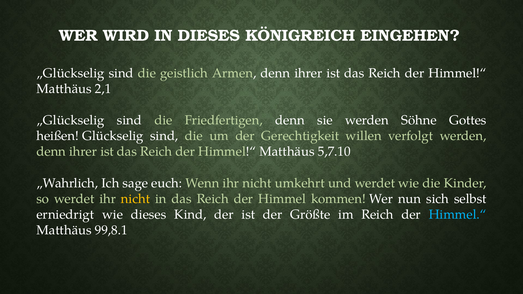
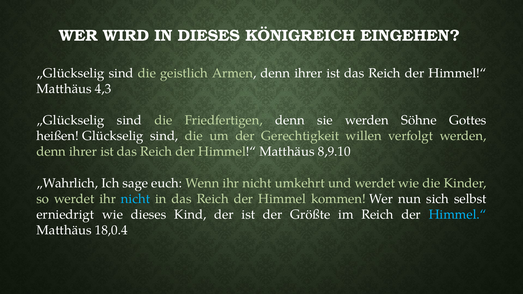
2,1: 2,1 -> 4,3
5,7.10: 5,7.10 -> 8,9.10
nicht at (135, 199) colour: yellow -> light blue
99,8.1: 99,8.1 -> 18,0.4
